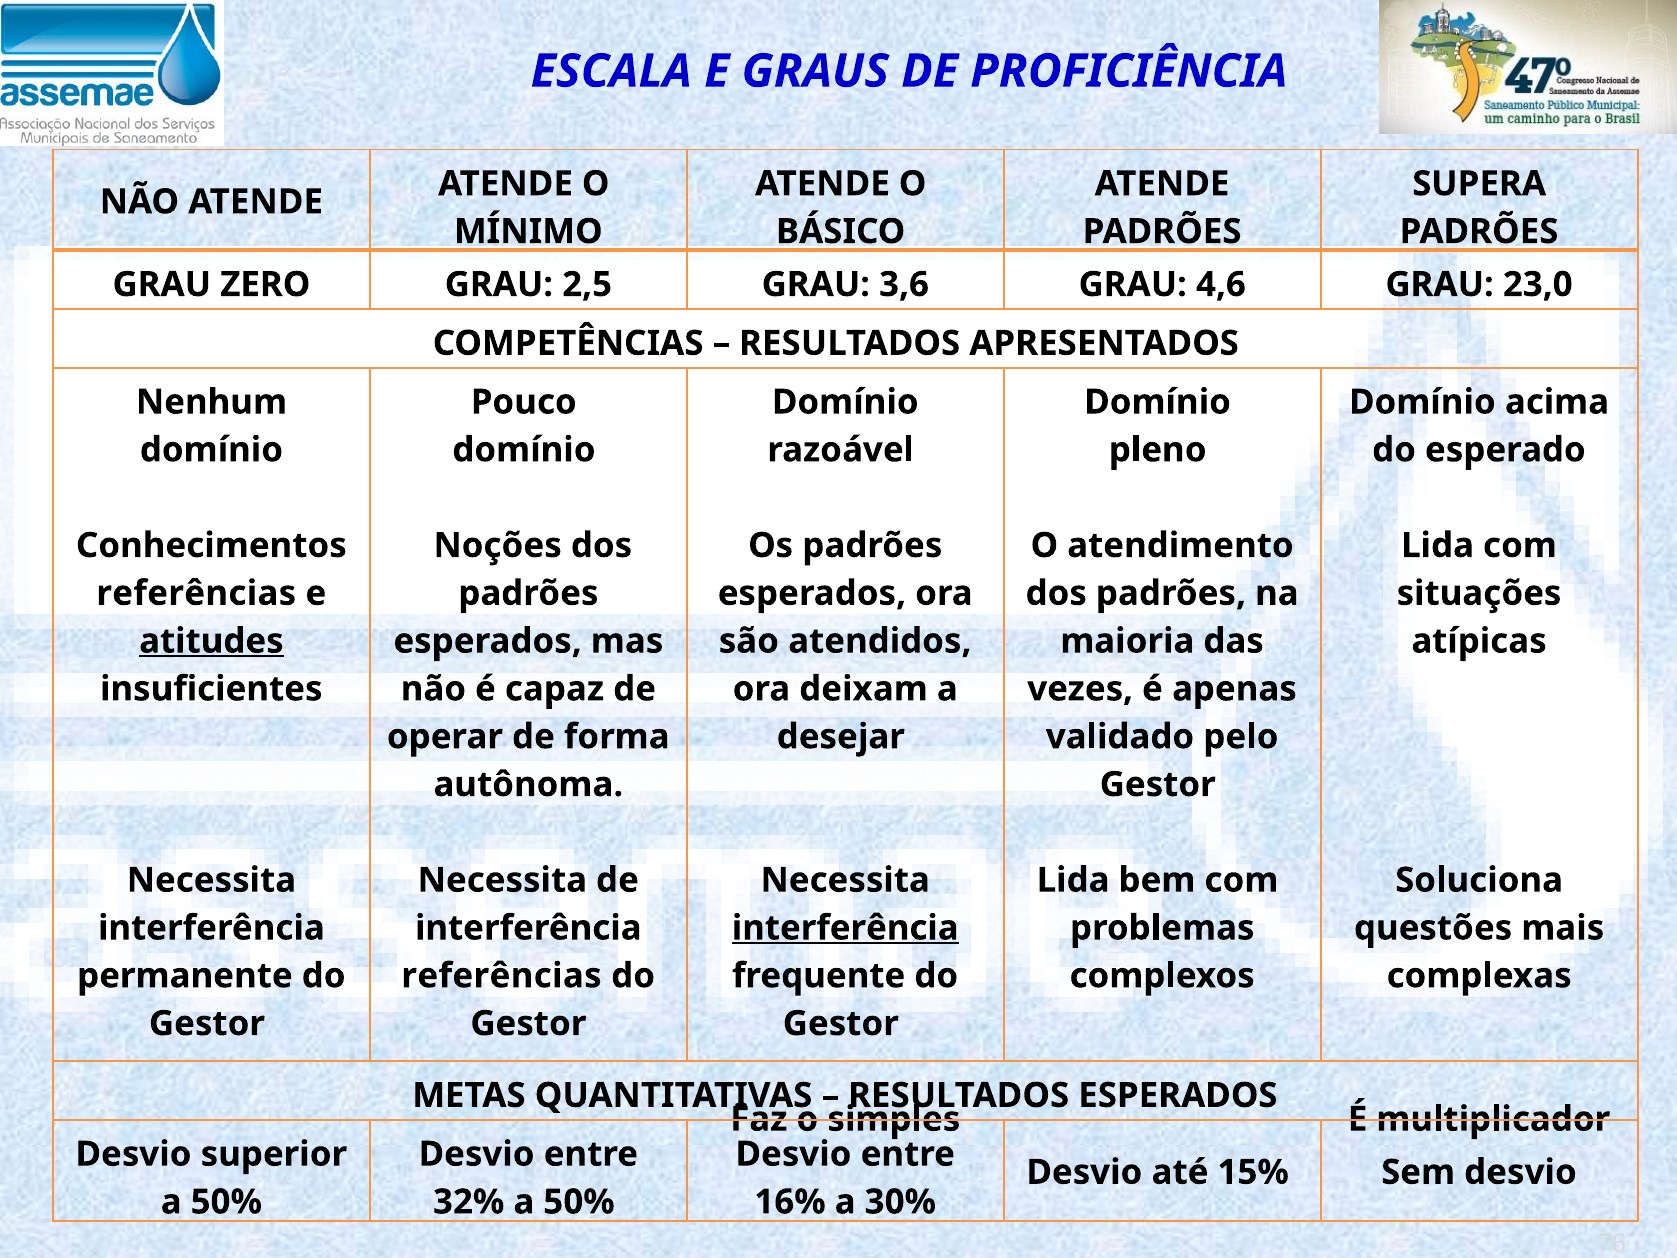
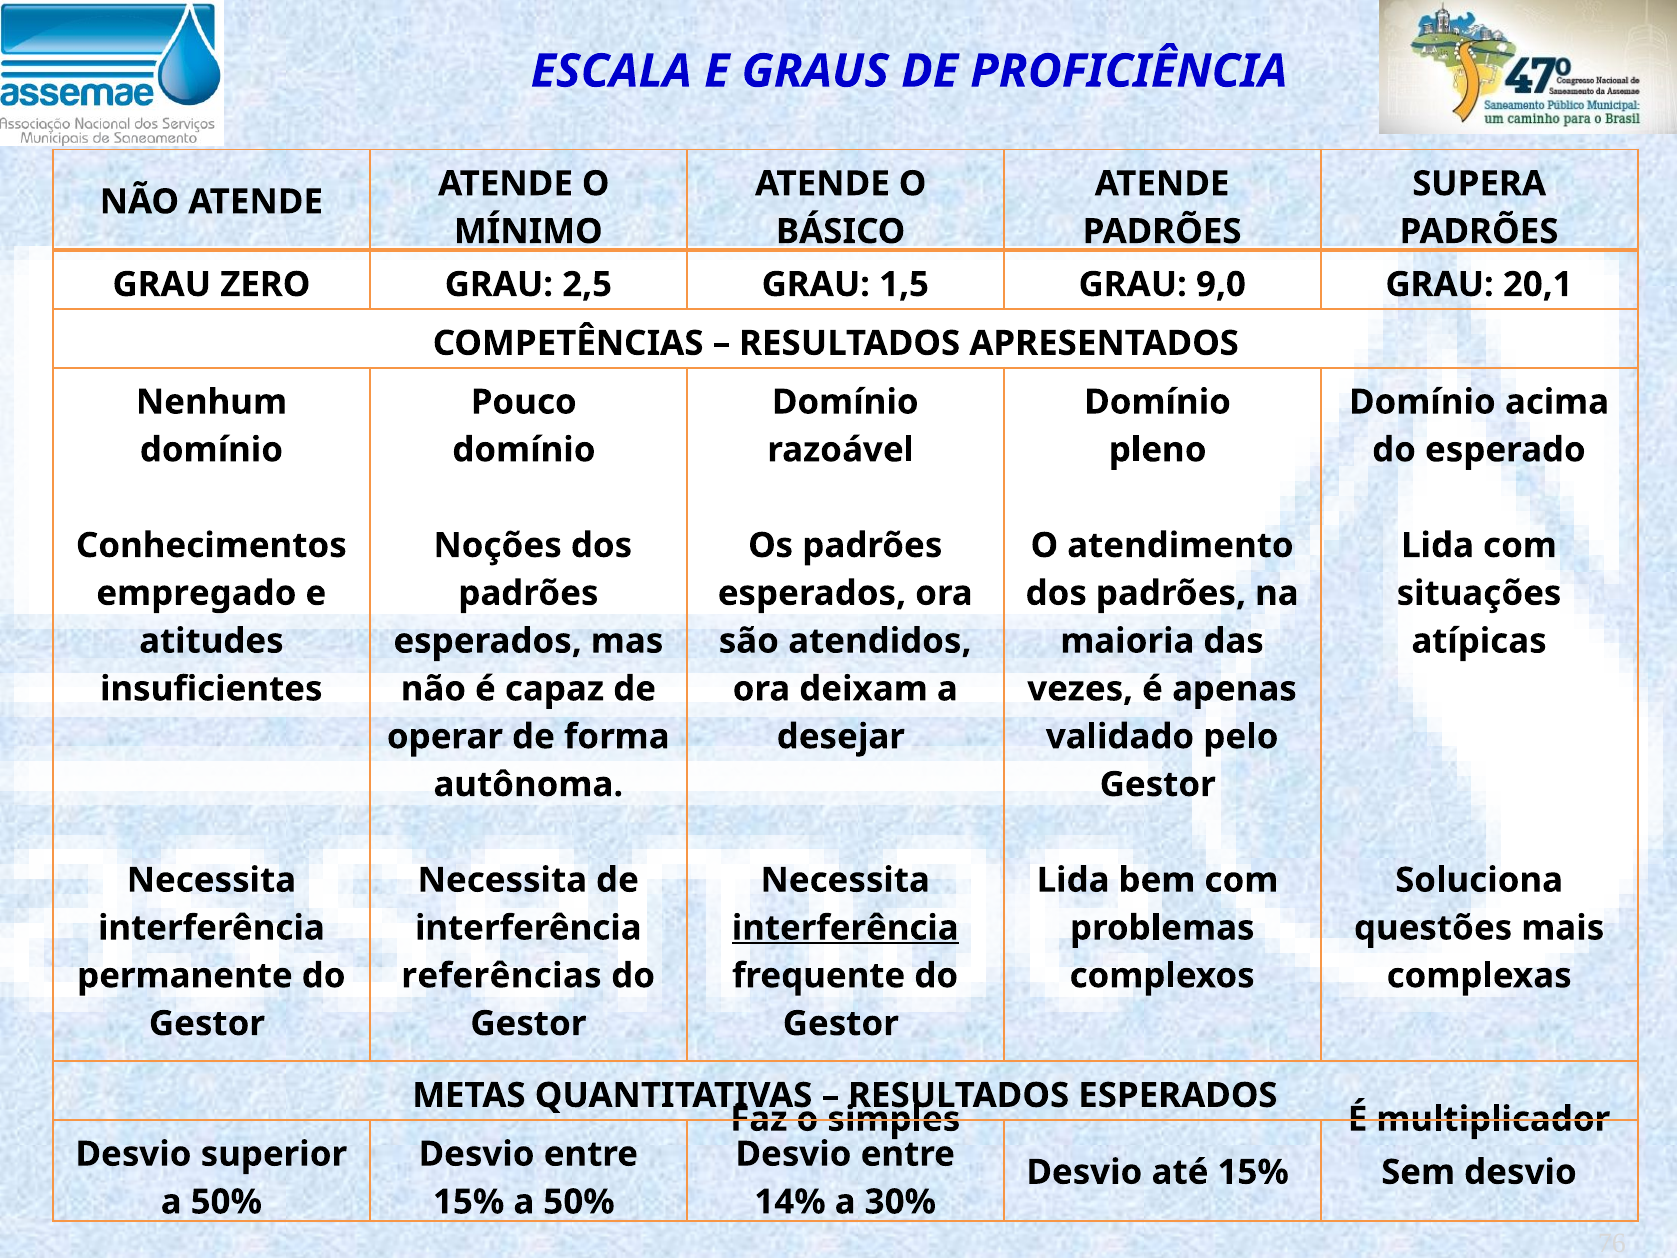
3,6: 3,6 -> 1,5
4,6: 4,6 -> 9,0
23,0: 23,0 -> 20,1
referências at (196, 593): referências -> empregado
atitudes underline: present -> none
32% at (469, 1202): 32% -> 15%
16%: 16% -> 14%
